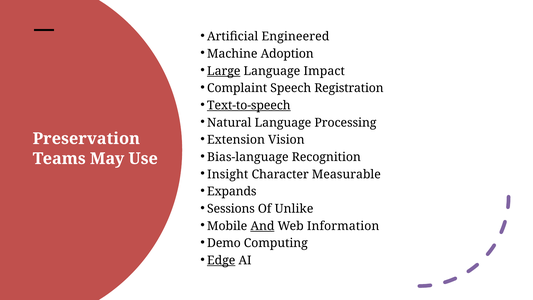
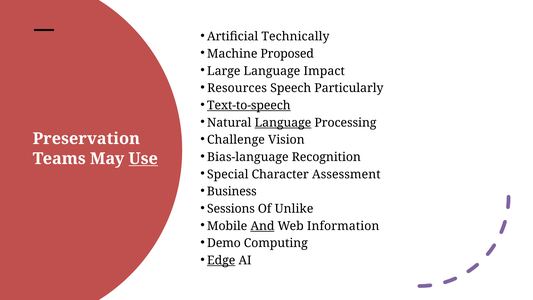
Engineered: Engineered -> Technically
Adoption: Adoption -> Proposed
Large underline: present -> none
Complaint: Complaint -> Resources
Registration: Registration -> Particularly
Language at (283, 123) underline: none -> present
Extension: Extension -> Challenge
Use underline: none -> present
Insight: Insight -> Special
Measurable: Measurable -> Assessment
Expands: Expands -> Business
